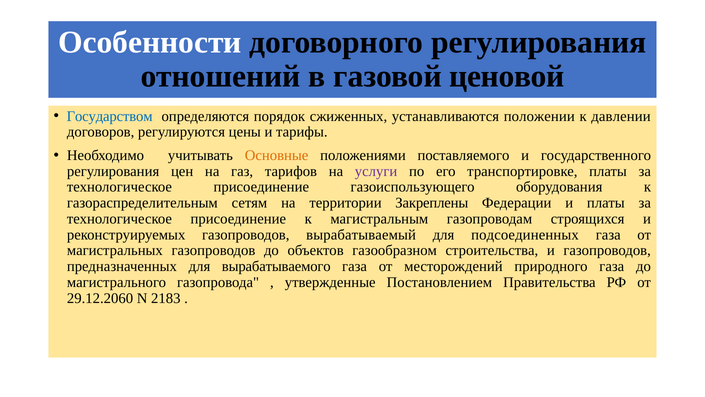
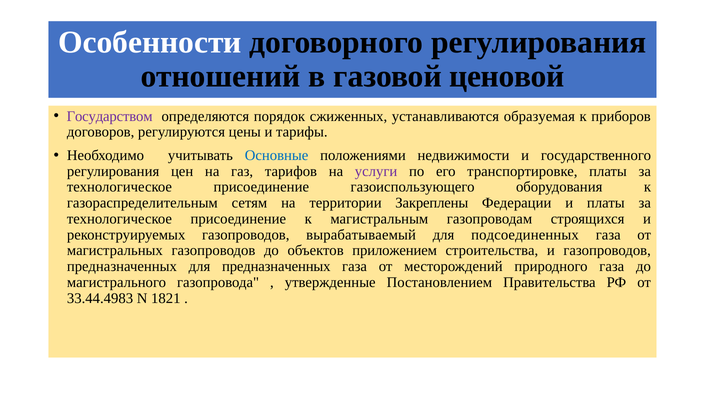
Государством colour: blue -> purple
положении: положении -> образуемая
давлении: давлении -> приборов
Основные colour: orange -> blue
поставляемого: поставляемого -> недвижимости
газообразном: газообразном -> приложением
для вырабатываемого: вырабатываемого -> предназначенных
29.12.2060: 29.12.2060 -> 33.44.4983
2183: 2183 -> 1821
